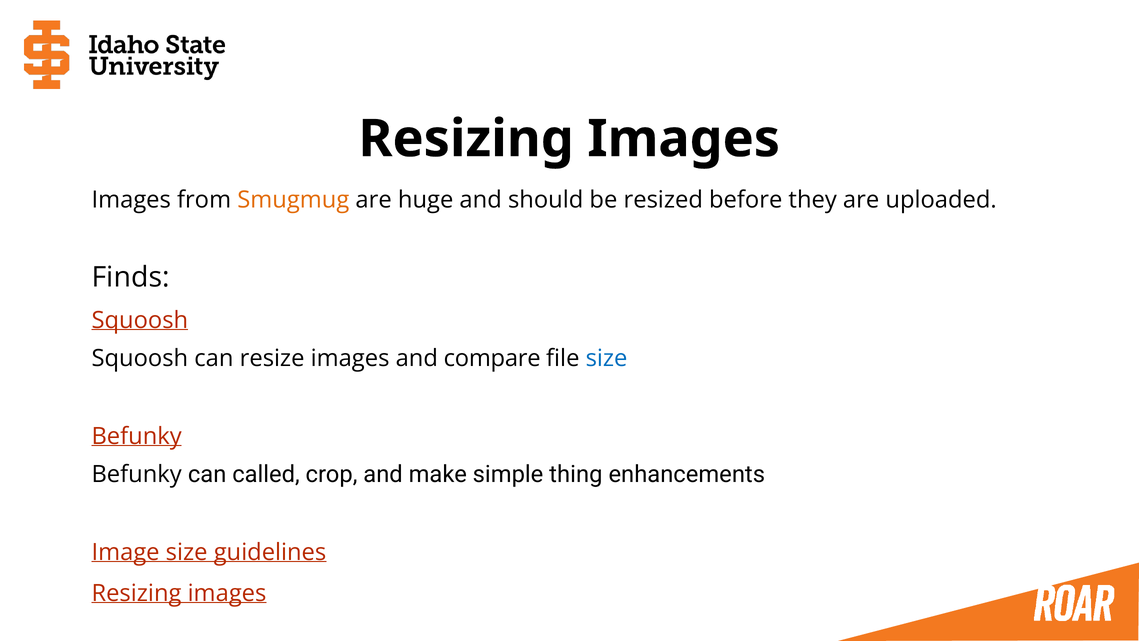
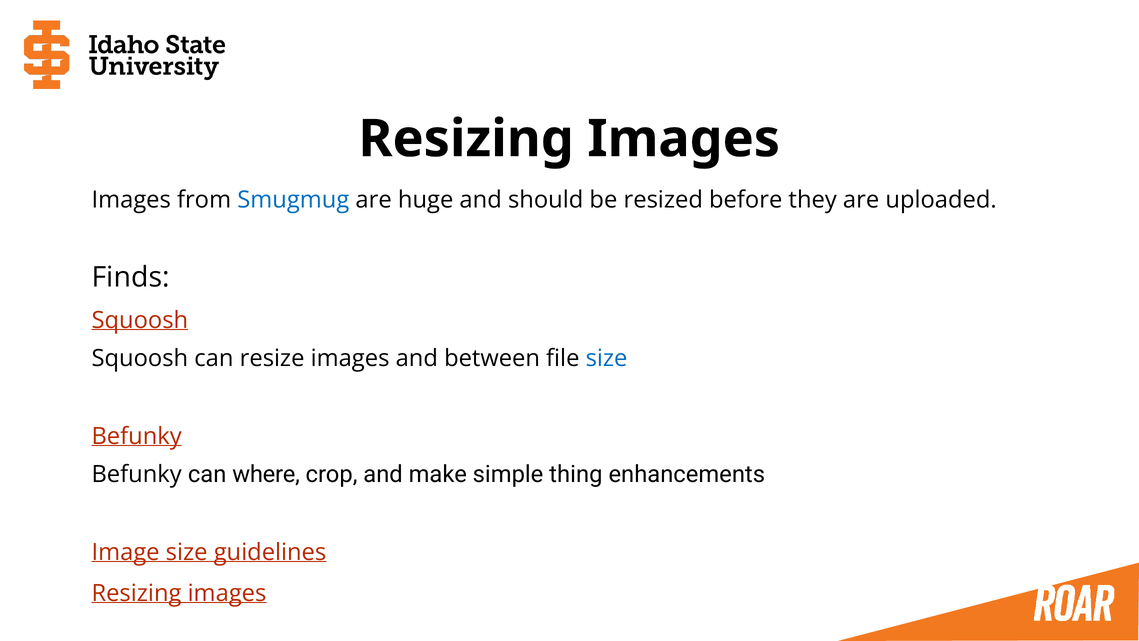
Smugmug colour: orange -> blue
compare: compare -> between
called: called -> where
